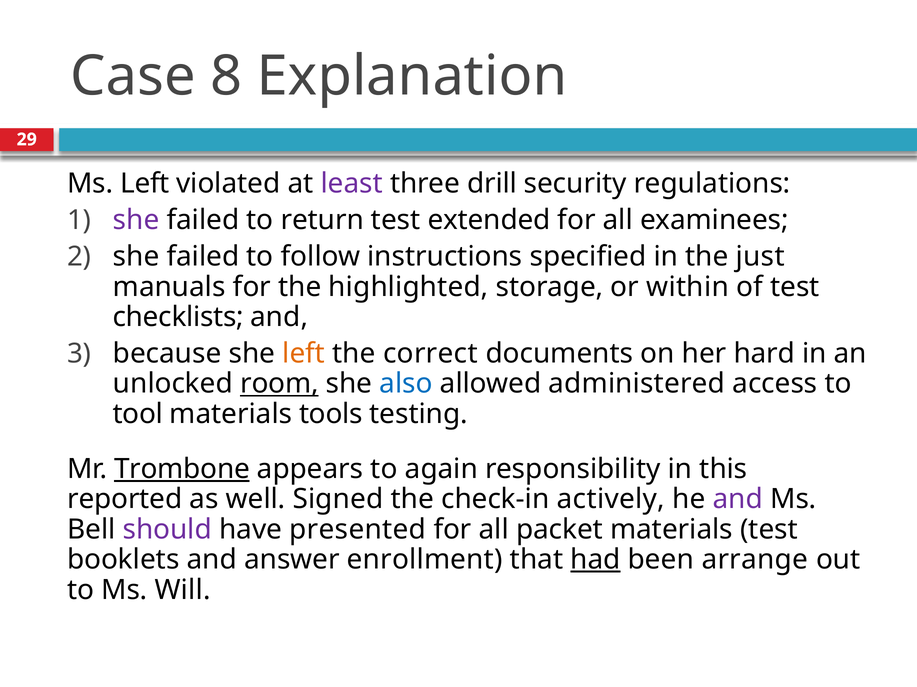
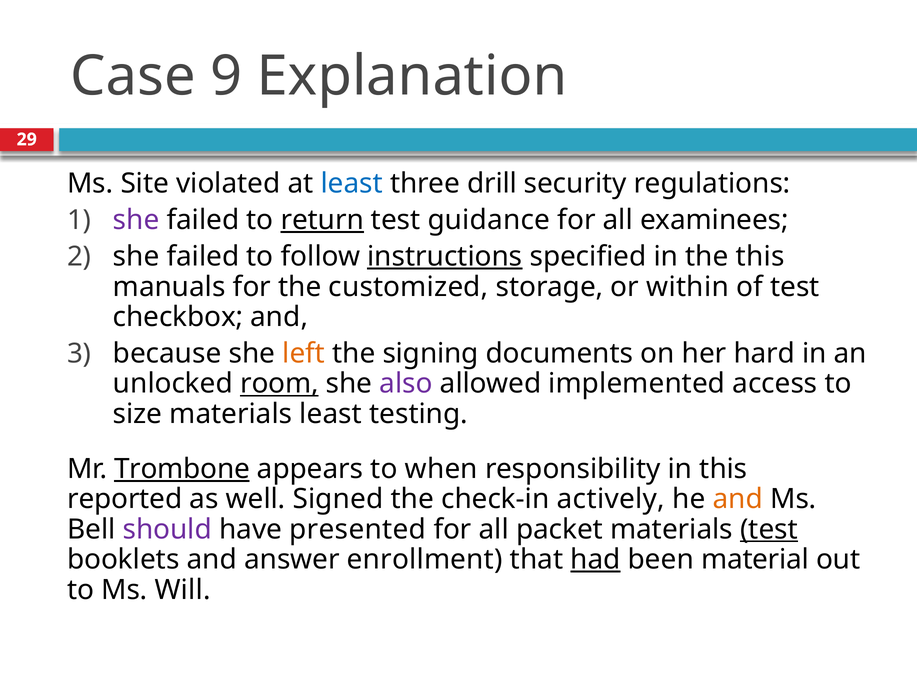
8: 8 -> 9
Ms Left: Left -> Site
least at (352, 184) colour: purple -> blue
return underline: none -> present
extended: extended -> guidance
instructions underline: none -> present
the just: just -> this
highlighted: highlighted -> customized
checklists: checklists -> checkbox
correct: correct -> signing
also colour: blue -> purple
administered: administered -> implemented
tool: tool -> size
materials tools: tools -> least
again: again -> when
and at (738, 500) colour: purple -> orange
test at (769, 530) underline: none -> present
arrange: arrange -> material
